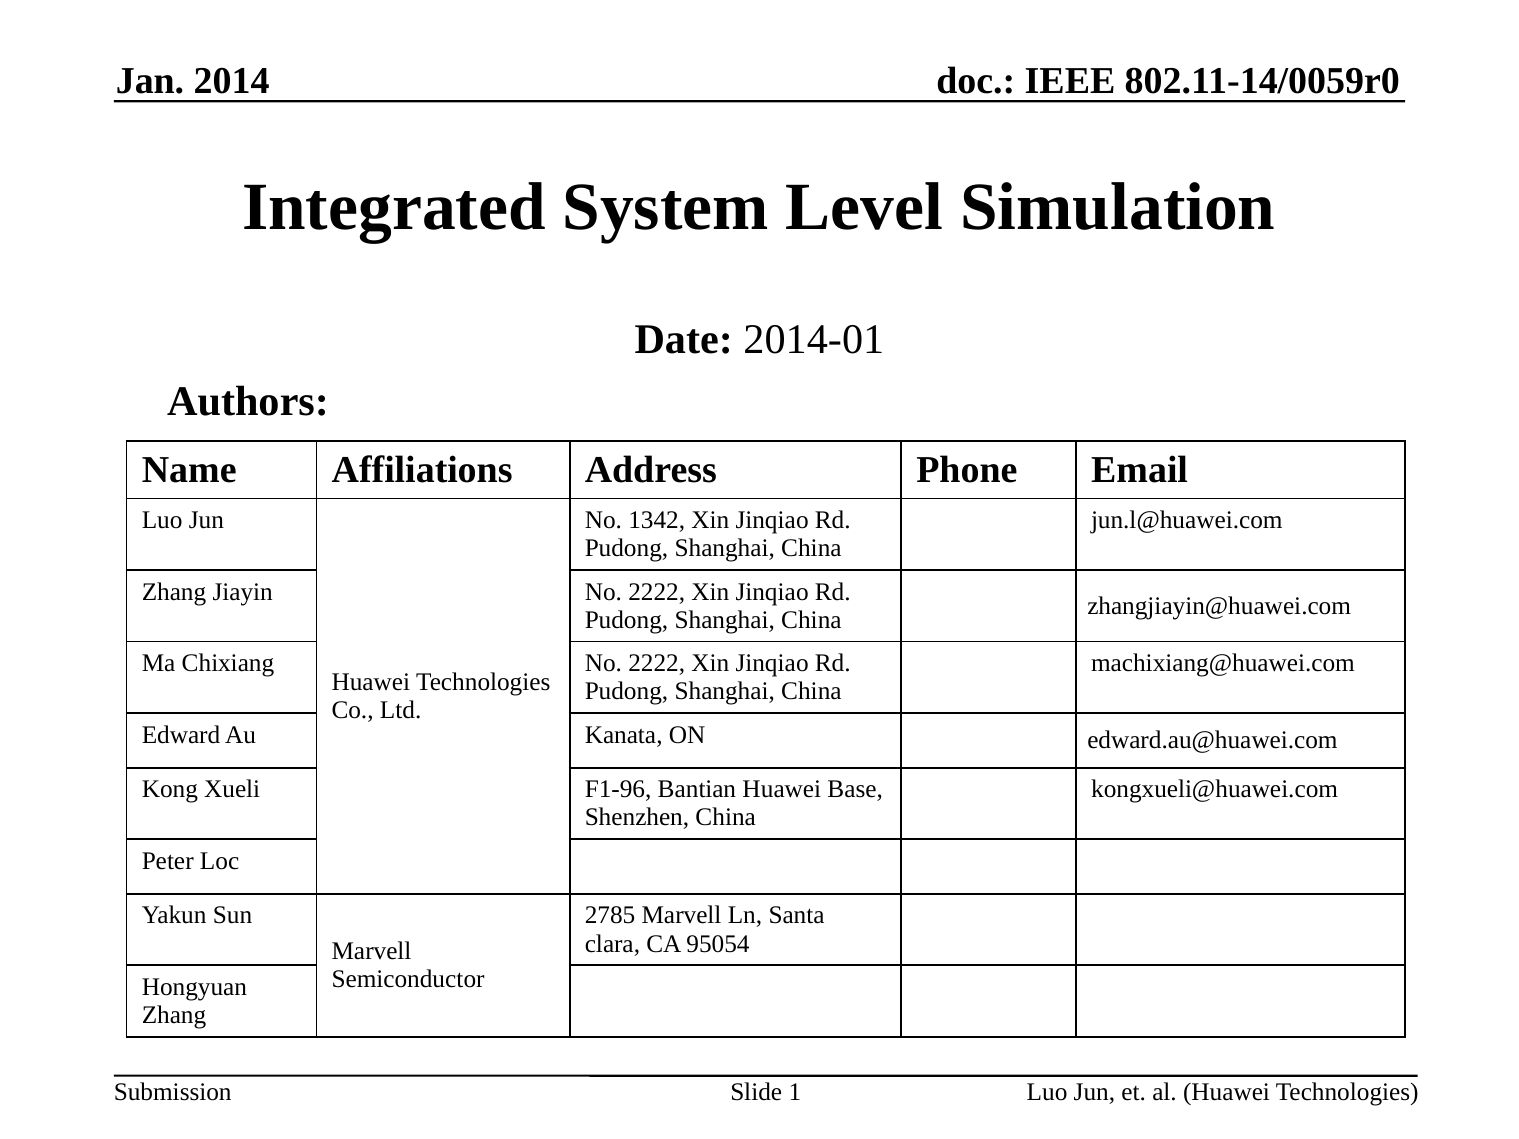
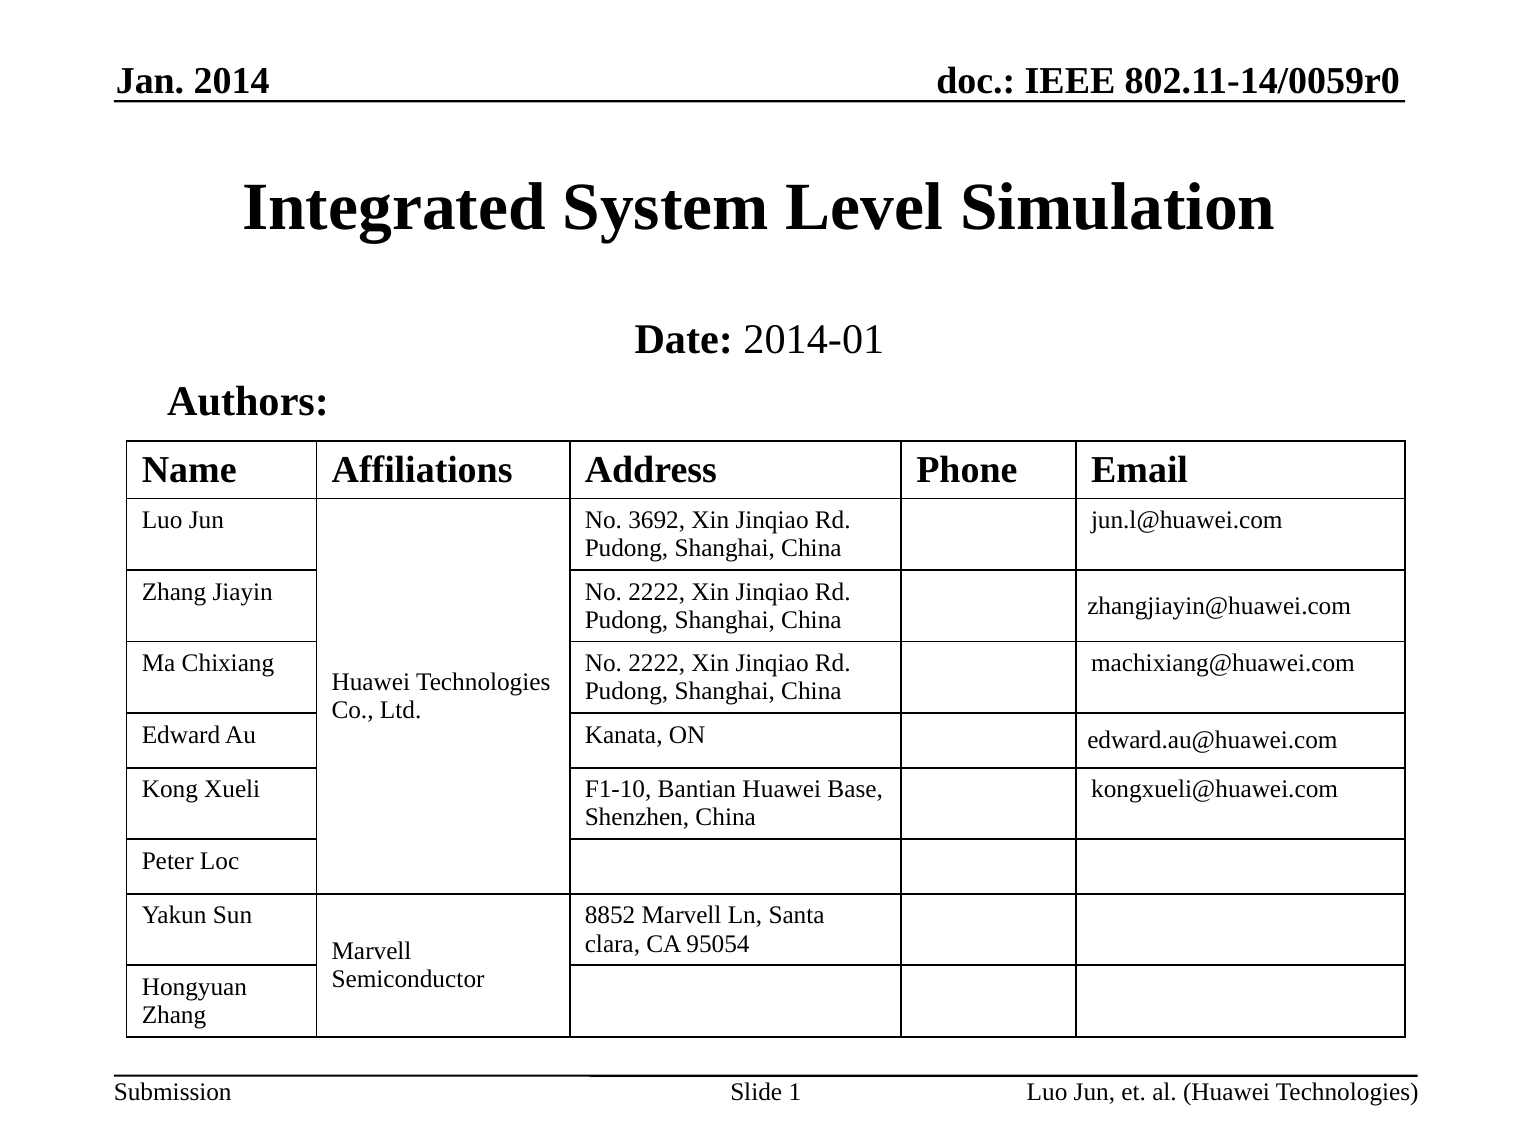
1342: 1342 -> 3692
F1-96: F1-96 -> F1-10
2785: 2785 -> 8852
